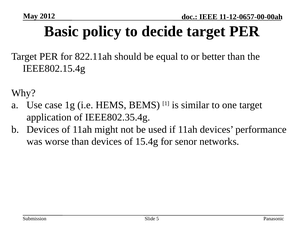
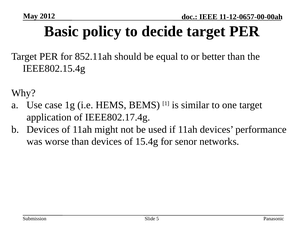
822.11ah: 822.11ah -> 852.11ah
IEEE802.35.4g: IEEE802.35.4g -> IEEE802.17.4g
